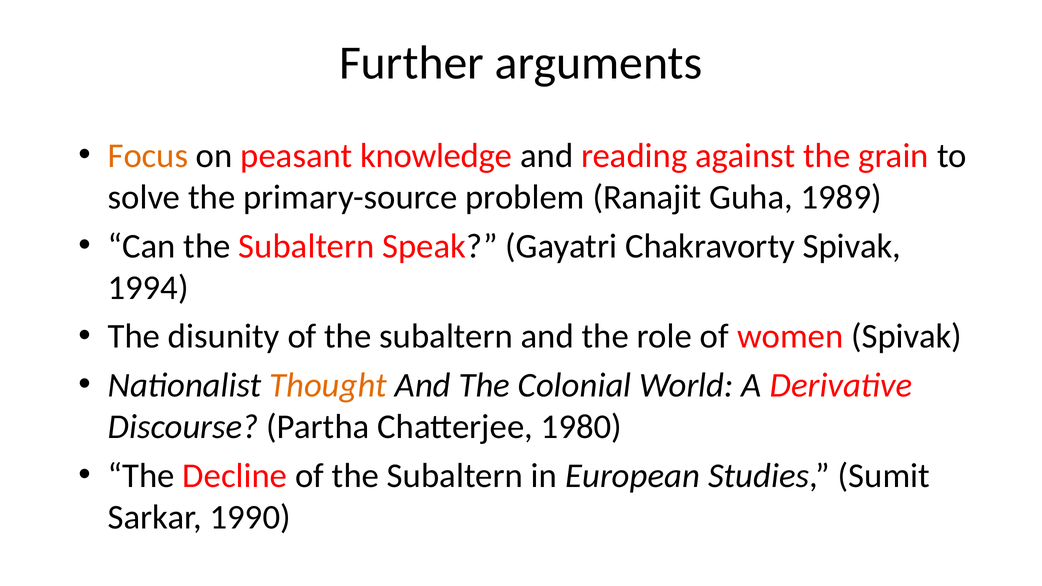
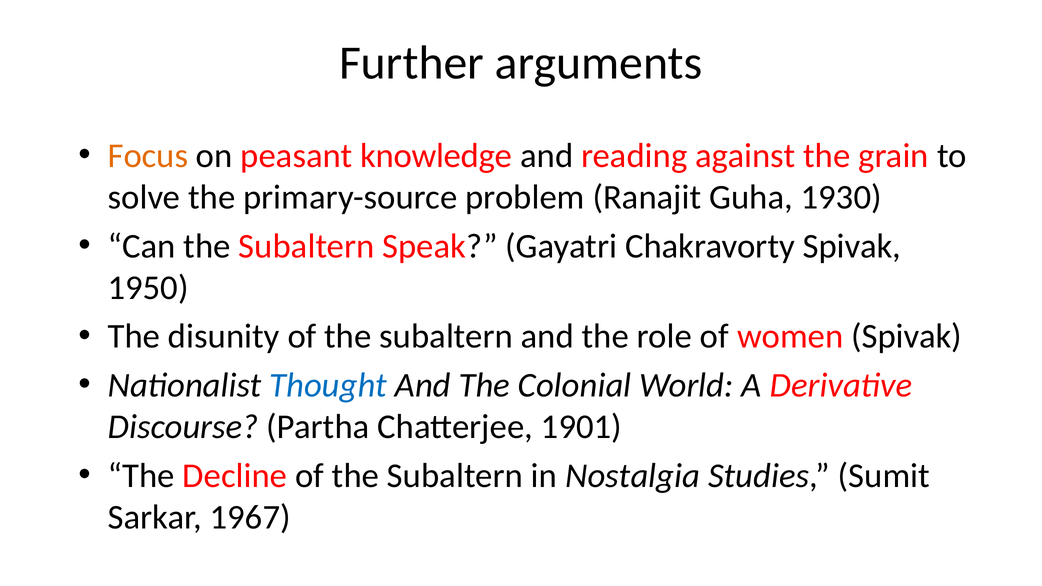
1989: 1989 -> 1930
1994: 1994 -> 1950
Thought colour: orange -> blue
1980: 1980 -> 1901
European: European -> Nostalgia
1990: 1990 -> 1967
